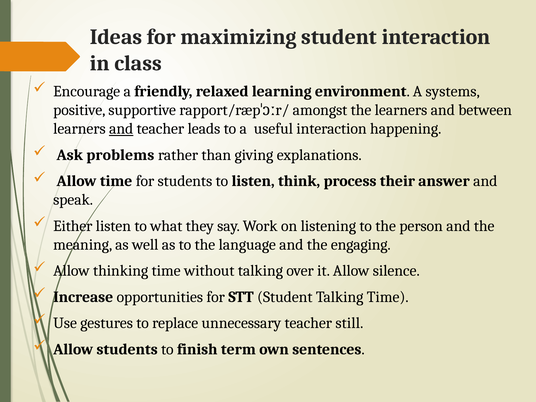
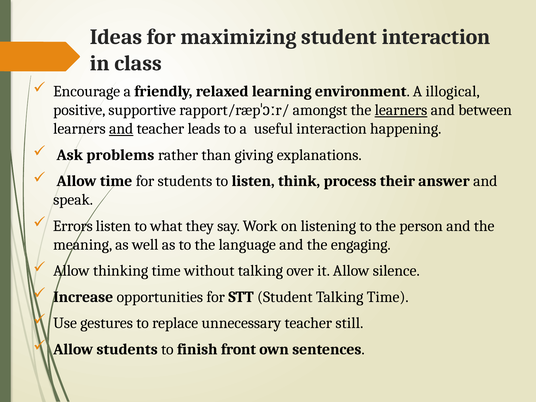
systems: systems -> illogical
learners at (401, 110) underline: none -> present
Either: Either -> Errors
term: term -> front
